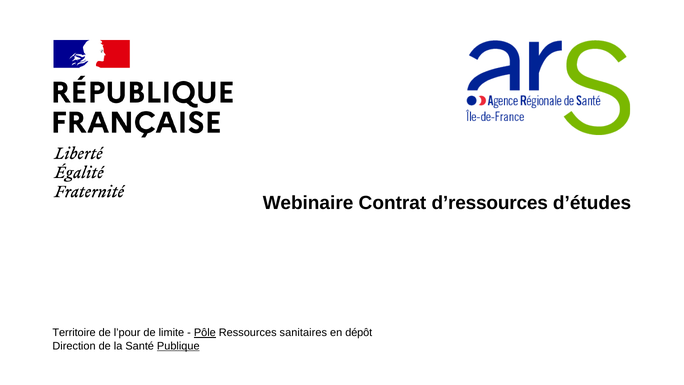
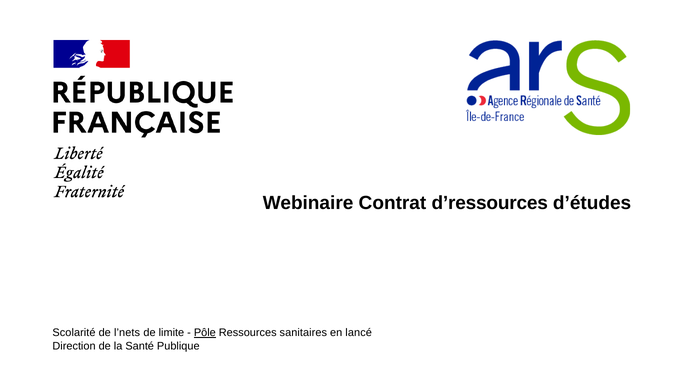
Territoire: Territoire -> Scolarité
l’pour: l’pour -> l’nets
dépôt: dépôt -> lancé
Publique underline: present -> none
